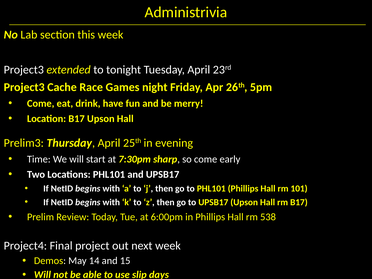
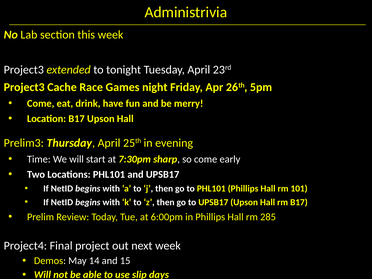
538: 538 -> 285
